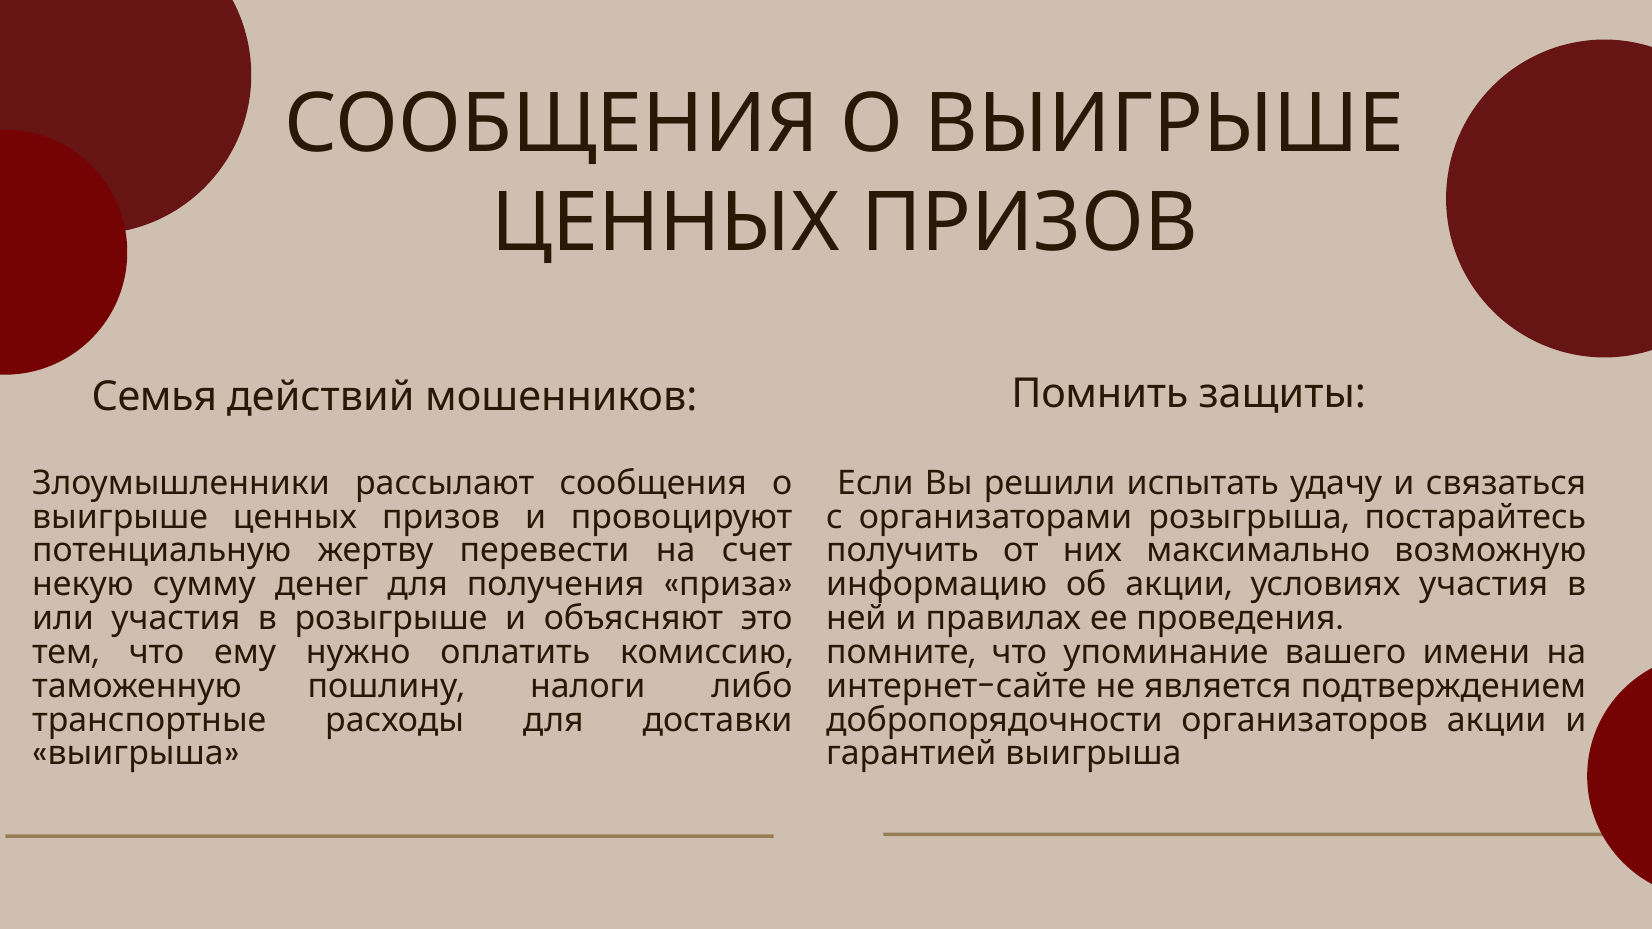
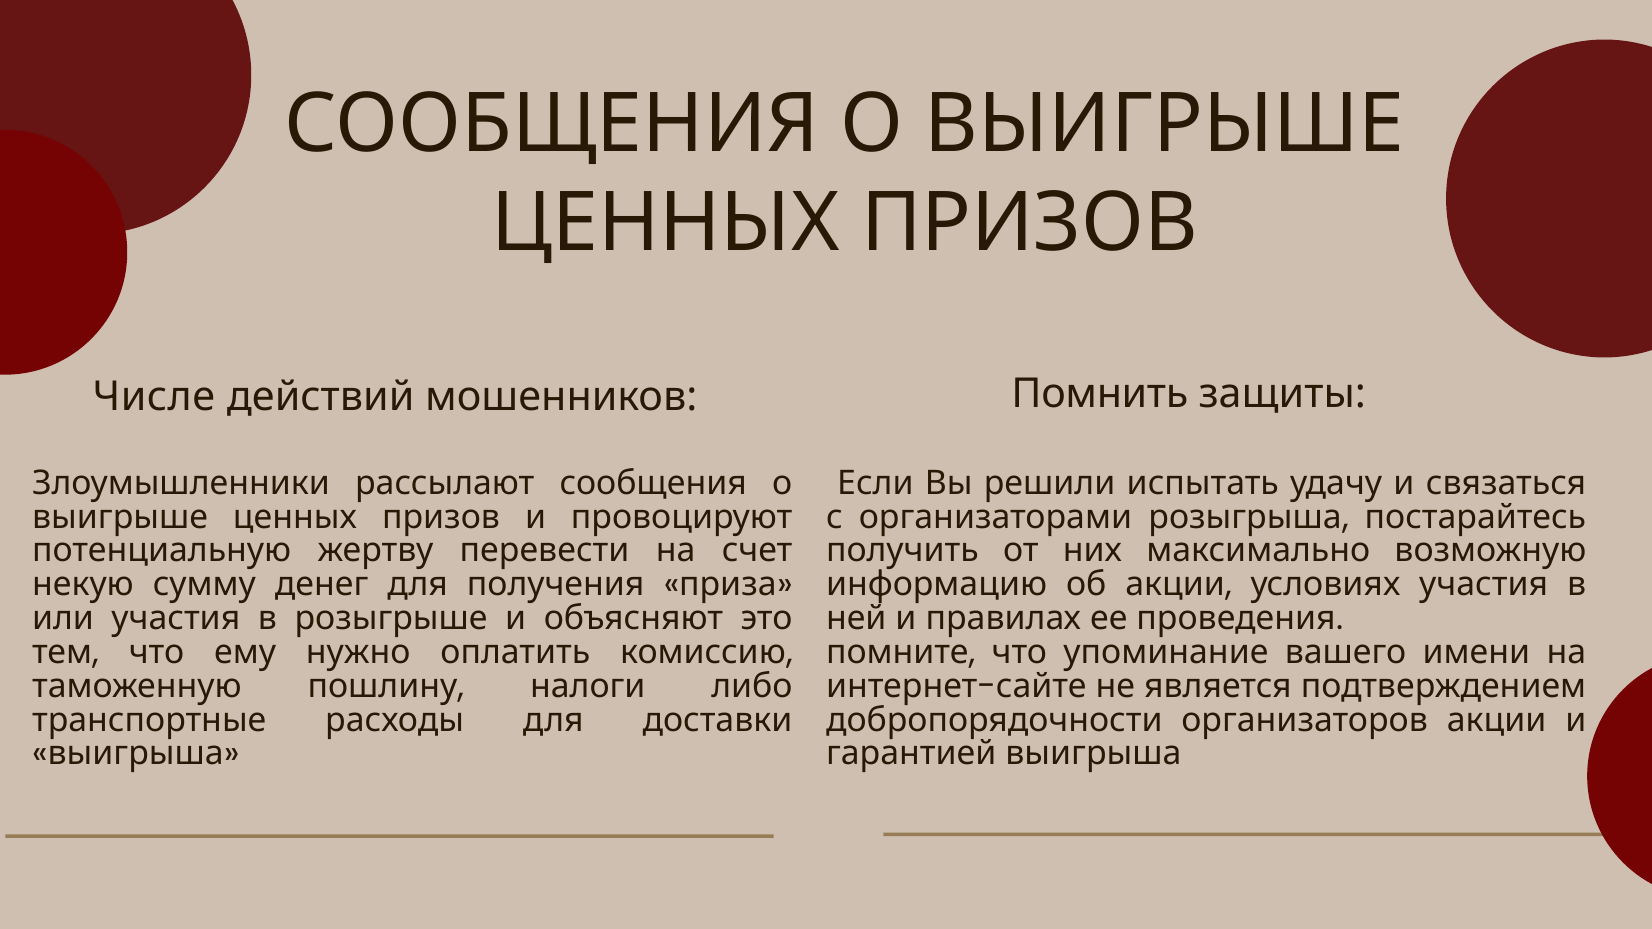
Семья: Семья -> Числе
